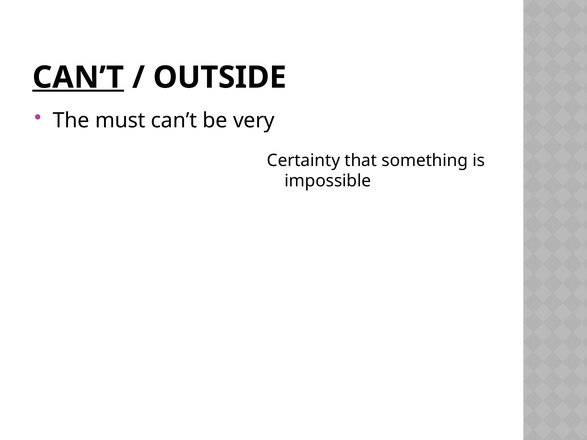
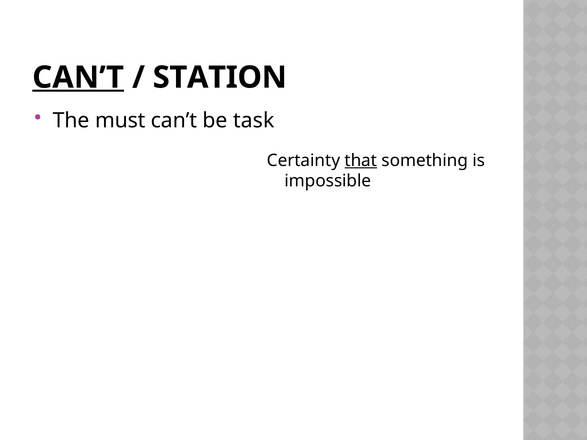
OUTSIDE: OUTSIDE -> STATION
very: very -> task
that underline: none -> present
